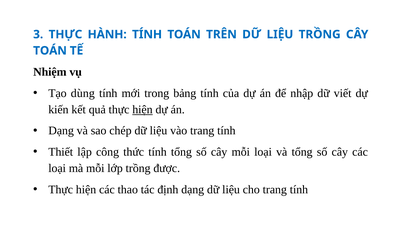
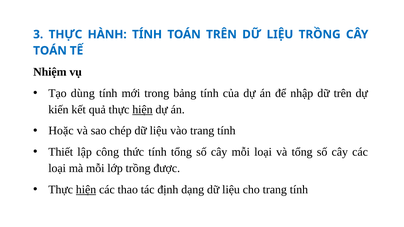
dữ viết: viết -> trên
Dạng at (61, 131): Dạng -> Hoặc
hiện at (86, 190) underline: none -> present
